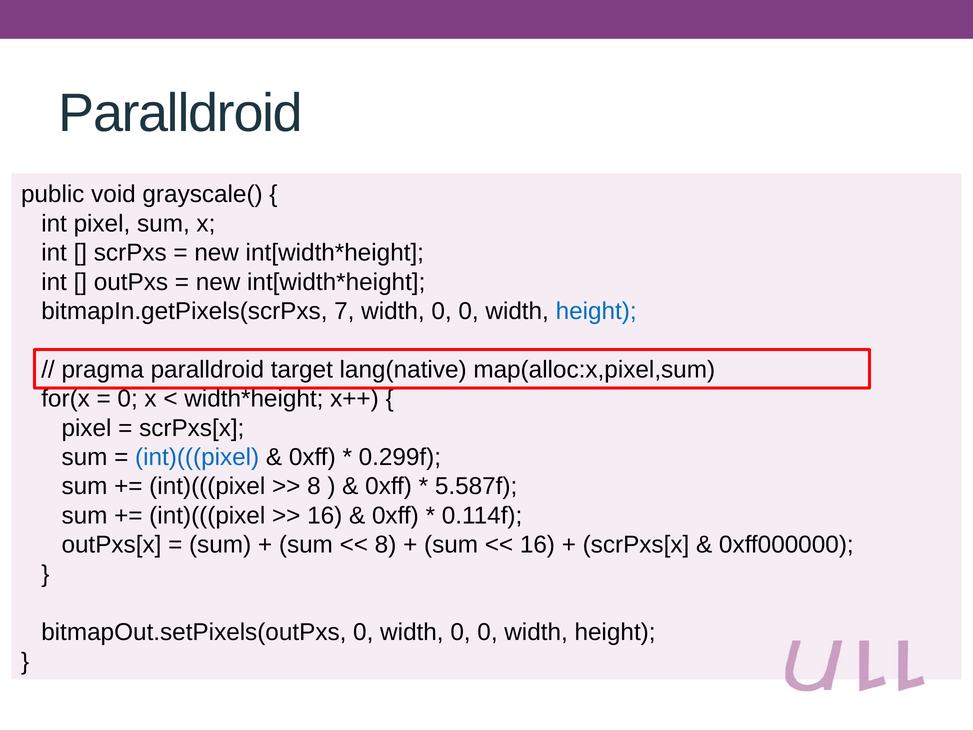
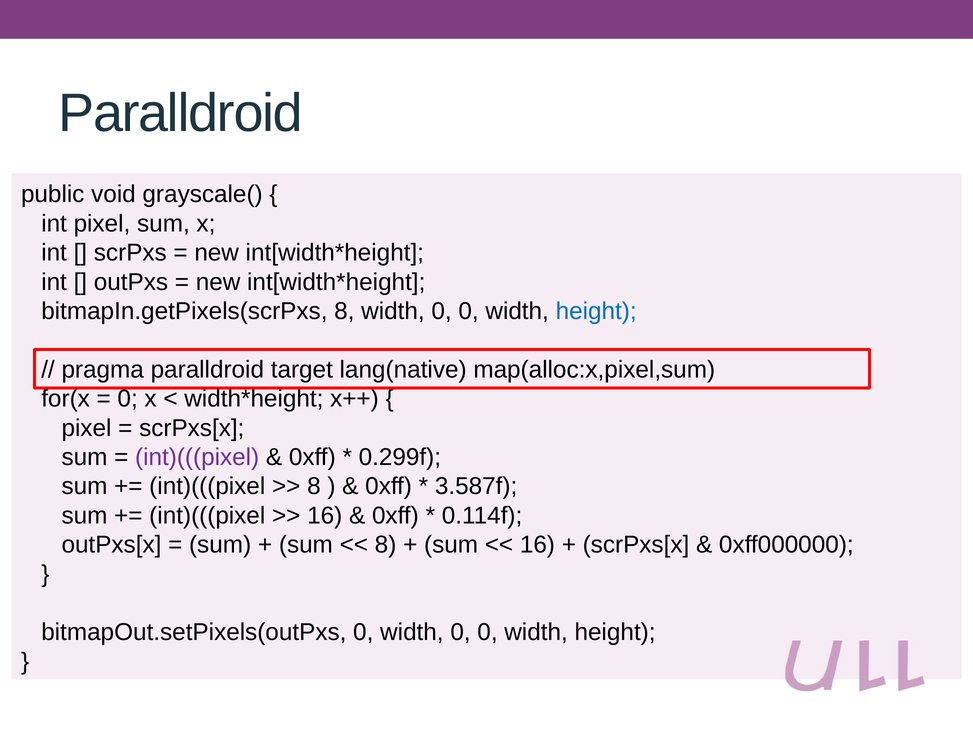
bitmapIn.getPixels(scrPxs 7: 7 -> 8
int)(((pixel at (197, 457) colour: blue -> purple
5.587f: 5.587f -> 3.587f
